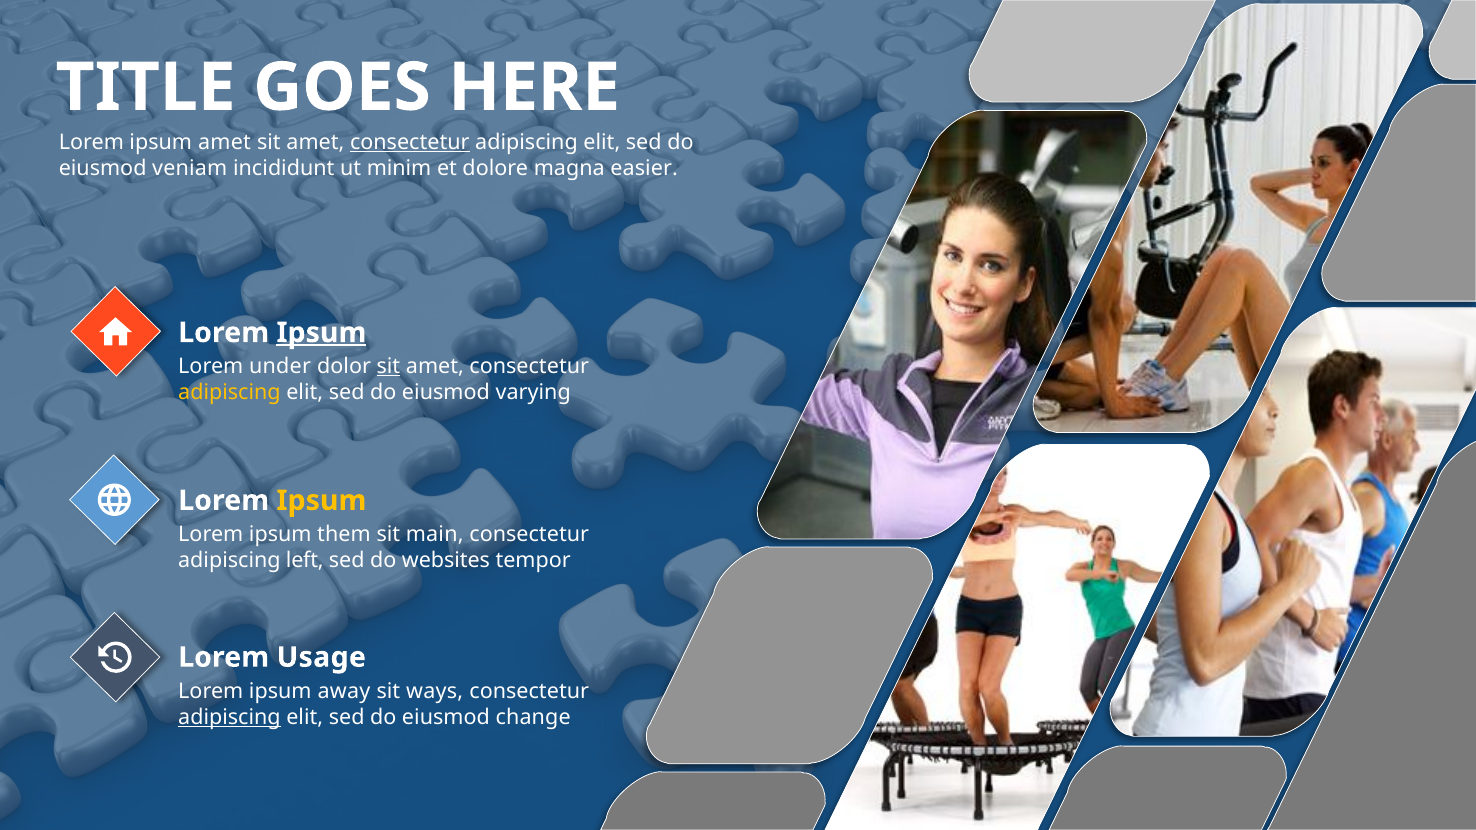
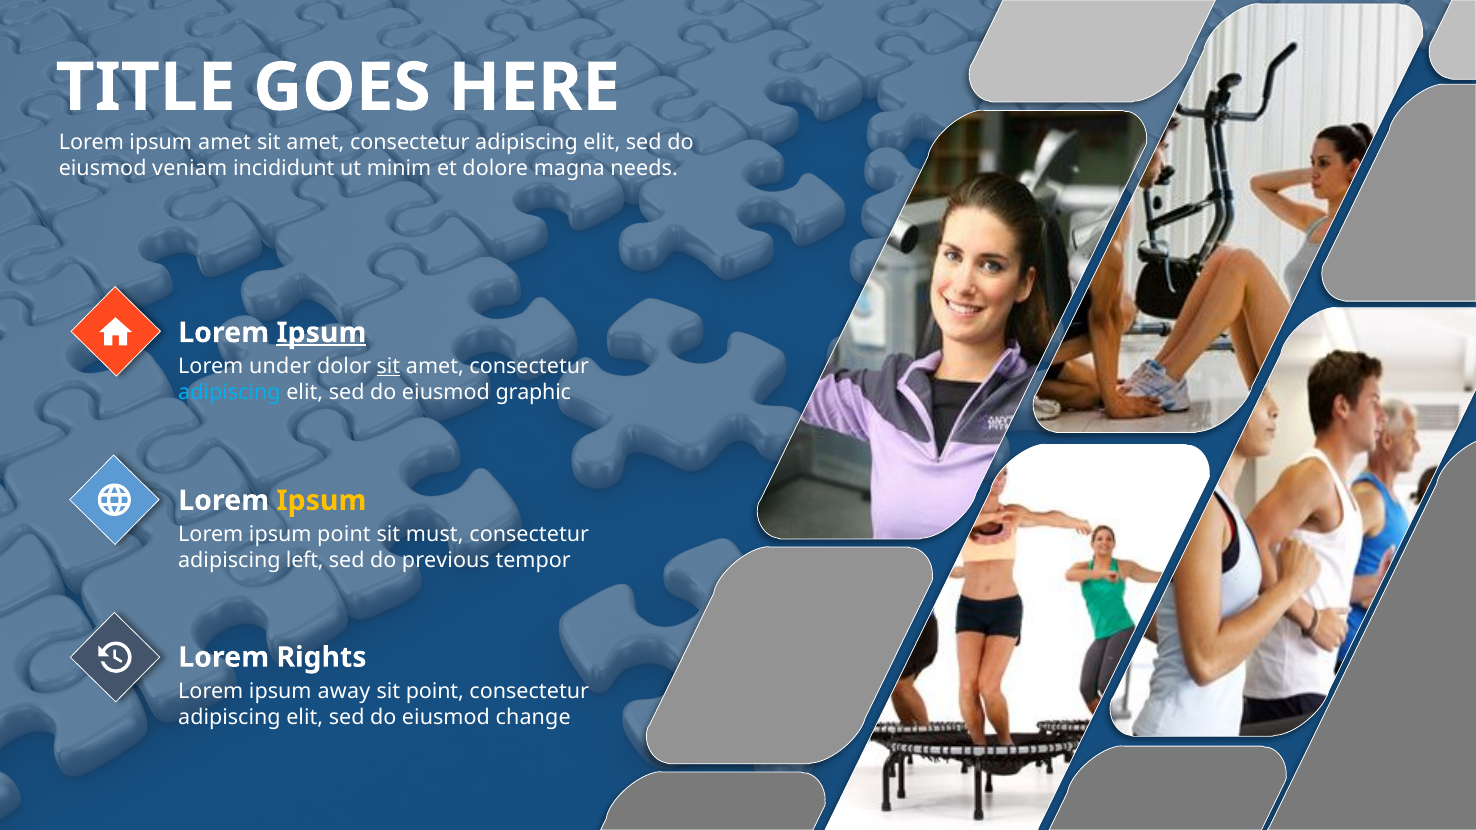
consectetur at (410, 142) underline: present -> none
easier: easier -> needs
adipiscing at (229, 393) colour: yellow -> light blue
varying: varying -> graphic
ipsum them: them -> point
main: main -> must
websites: websites -> previous
Usage: Usage -> Rights
sit ways: ways -> point
adipiscing at (229, 717) underline: present -> none
